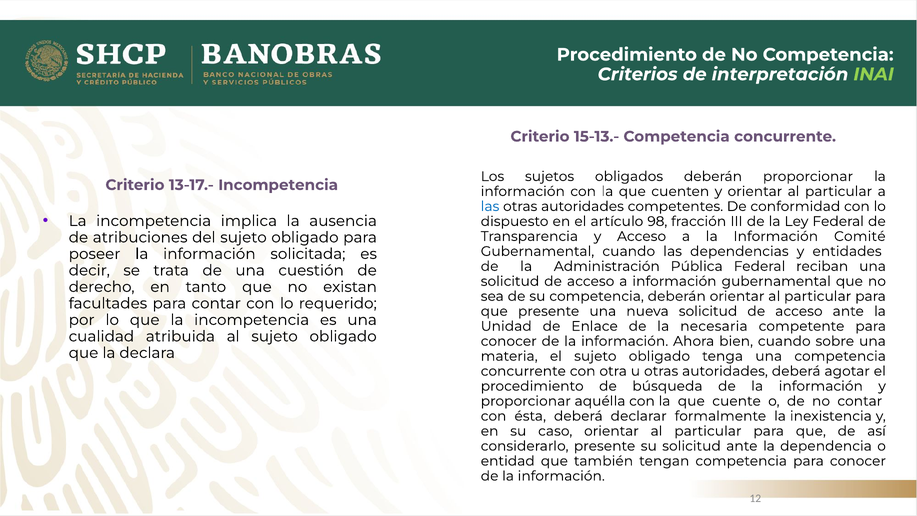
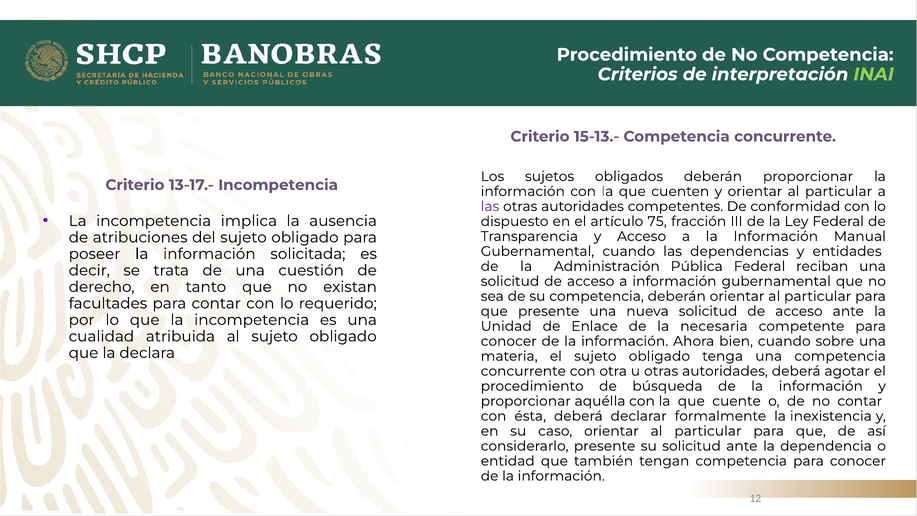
las at (490, 206) colour: blue -> purple
98: 98 -> 75
Comité: Comité -> Manual
